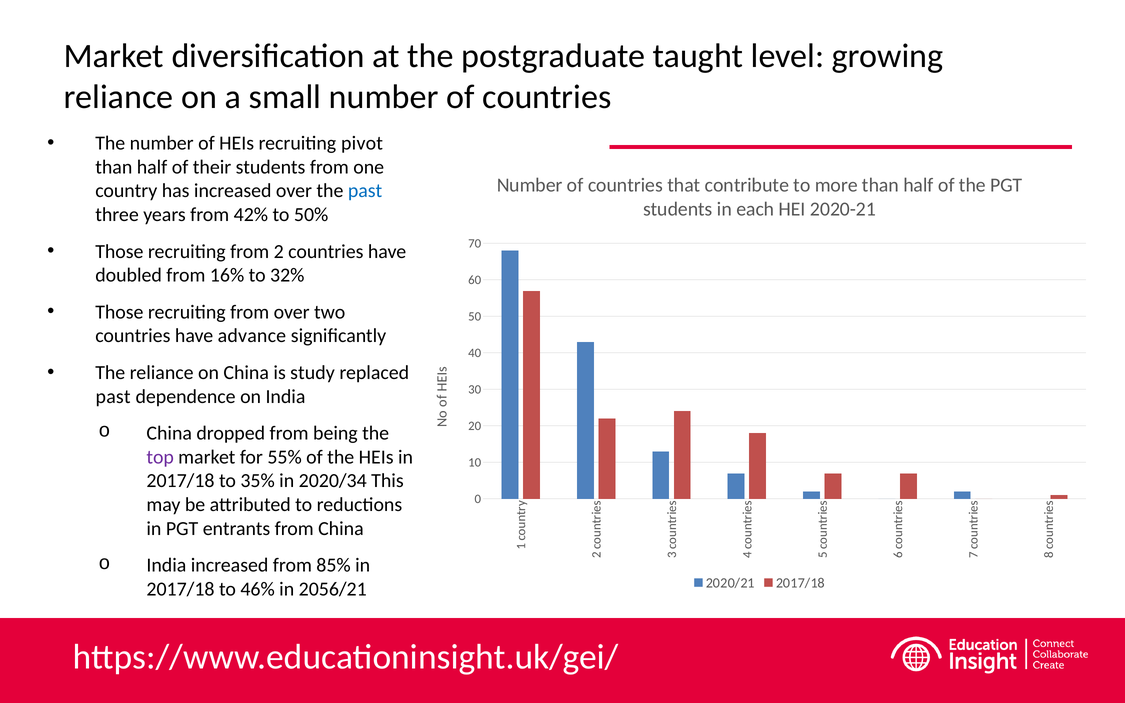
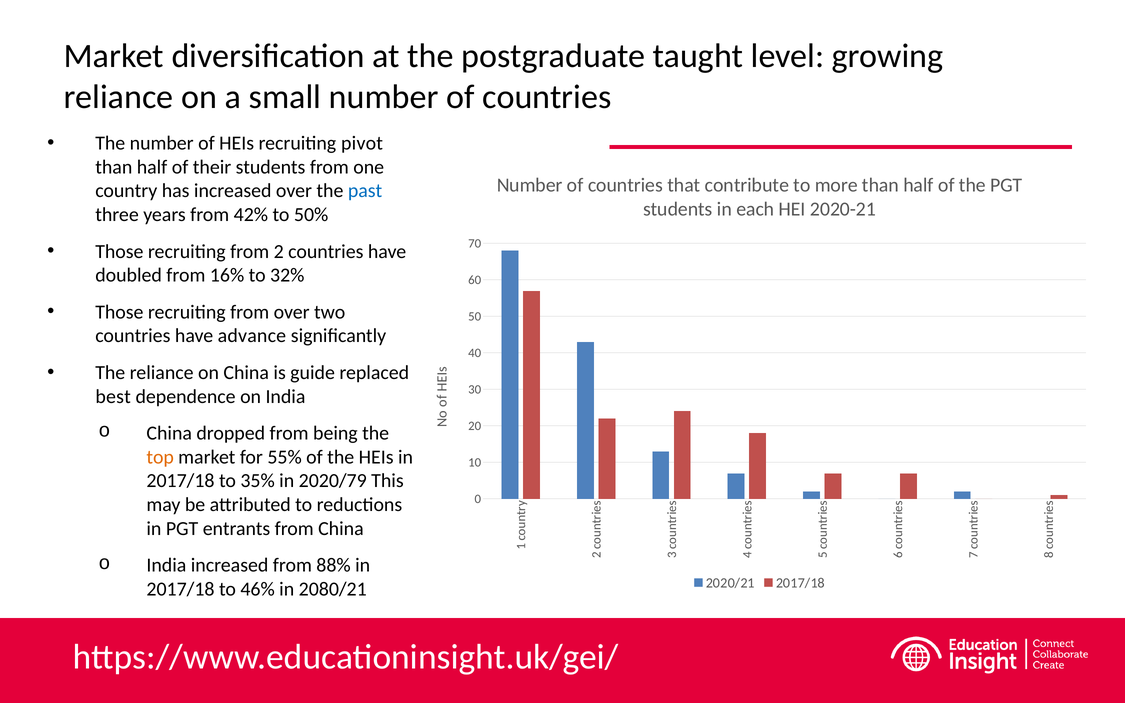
study: study -> guide
past at (113, 397): past -> best
top colour: purple -> orange
2020/34: 2020/34 -> 2020/79
85%: 85% -> 88%
2056/21: 2056/21 -> 2080/21
